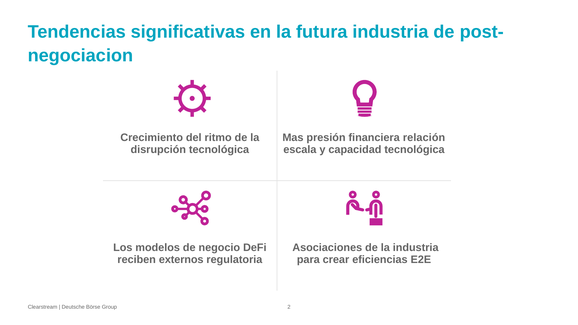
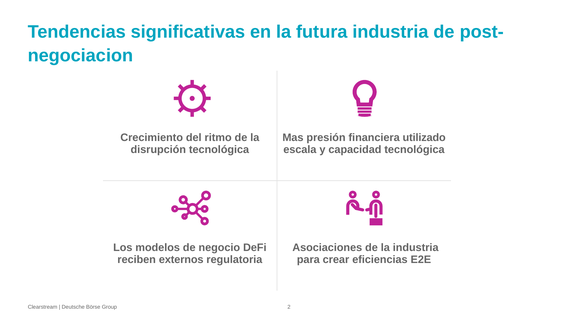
relación: relación -> utilizado
